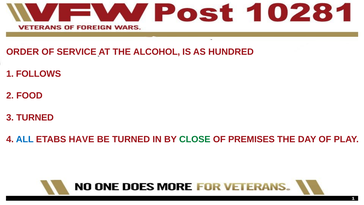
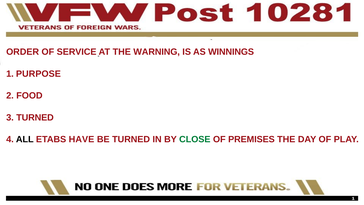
ALCOHOL: ALCOHOL -> WARNING
HUNDRED: HUNDRED -> WINNINGS
FOLLOWS: FOLLOWS -> PURPOSE
ALL colour: blue -> black
